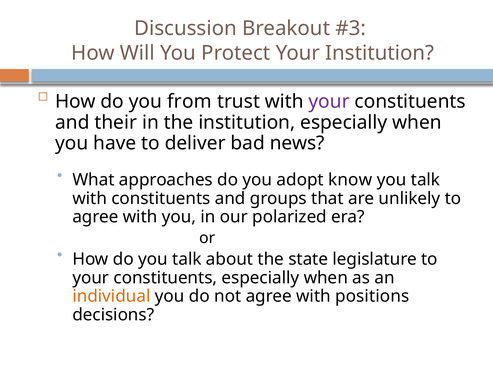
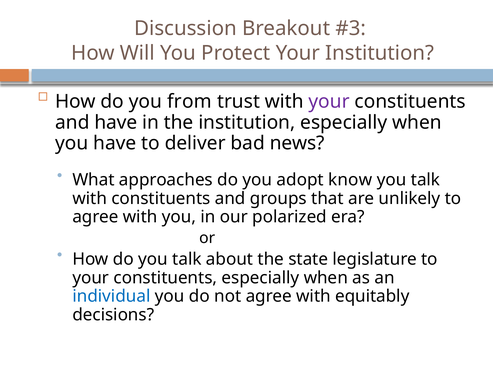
and their: their -> have
individual colour: orange -> blue
positions: positions -> equitably
